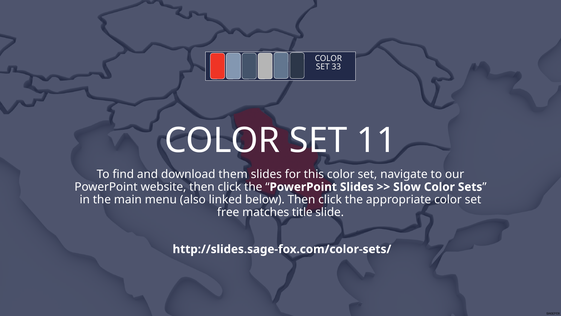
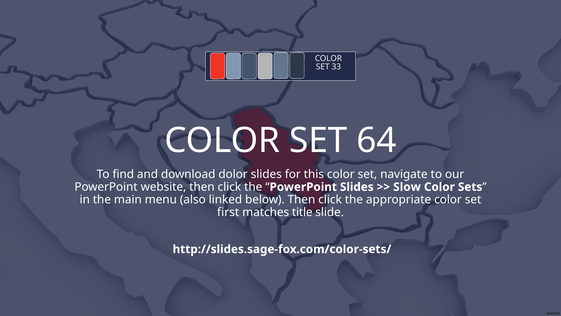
11: 11 -> 64
them: them -> dolor
free: free -> first
